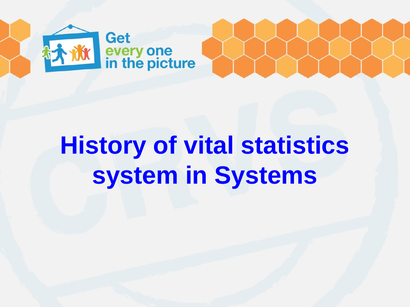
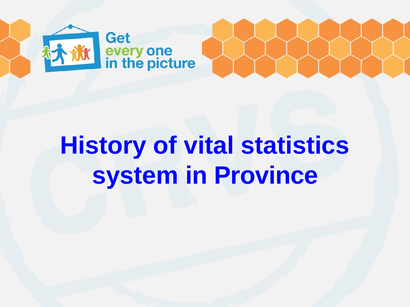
Systems: Systems -> Province
